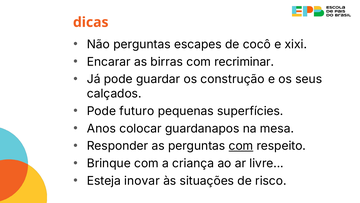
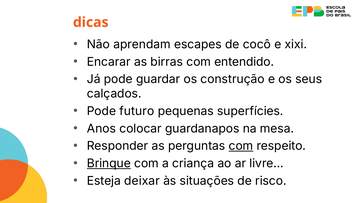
Não perguntas: perguntas -> aprendam
recriminar: recriminar -> entendido
Brinque underline: none -> present
inovar: inovar -> deixar
